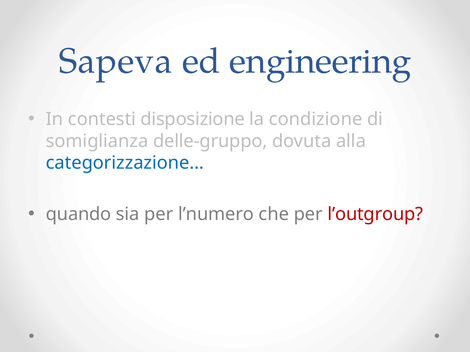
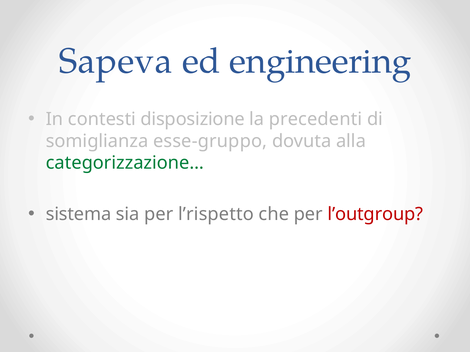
condizione: condizione -> precedenti
delle-gruppo: delle-gruppo -> esse-gruppo
categorizzazione… colour: blue -> green
quando: quando -> sistema
l’numero: l’numero -> l’rispetto
